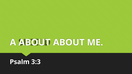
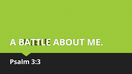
A ABOUT: ABOUT -> BATTLE
